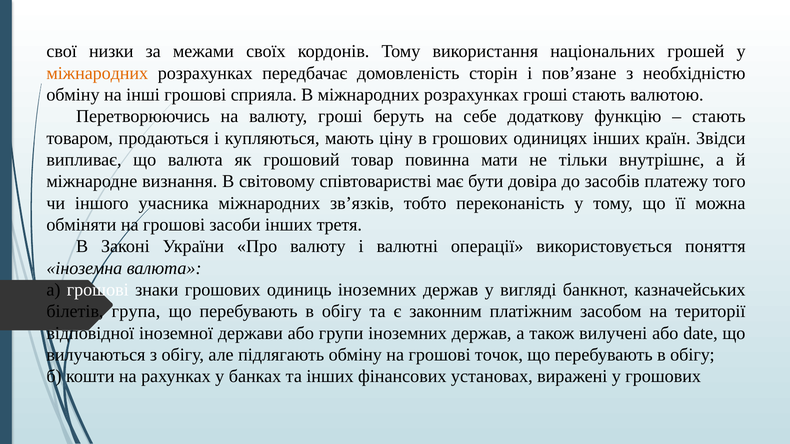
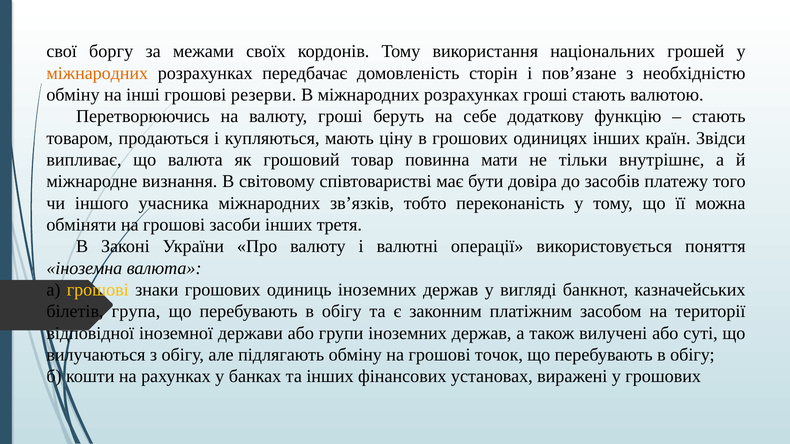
низки: низки -> боргу
сприяла: сприяла -> резерви
грошові at (98, 290) colour: white -> yellow
date: date -> суті
